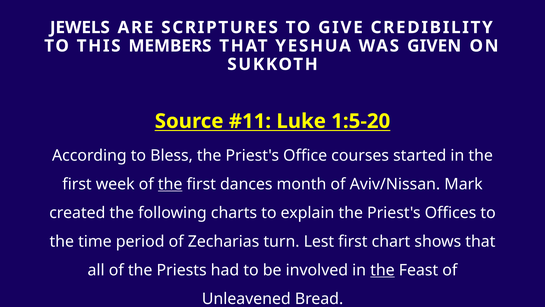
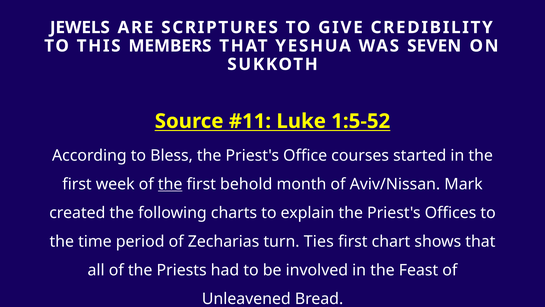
GIVEN: GIVEN -> SEVEN
1:5-20: 1:5-20 -> 1:5-52
dances: dances -> behold
Lest: Lest -> Ties
the at (382, 270) underline: present -> none
